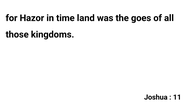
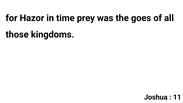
land: land -> prey
